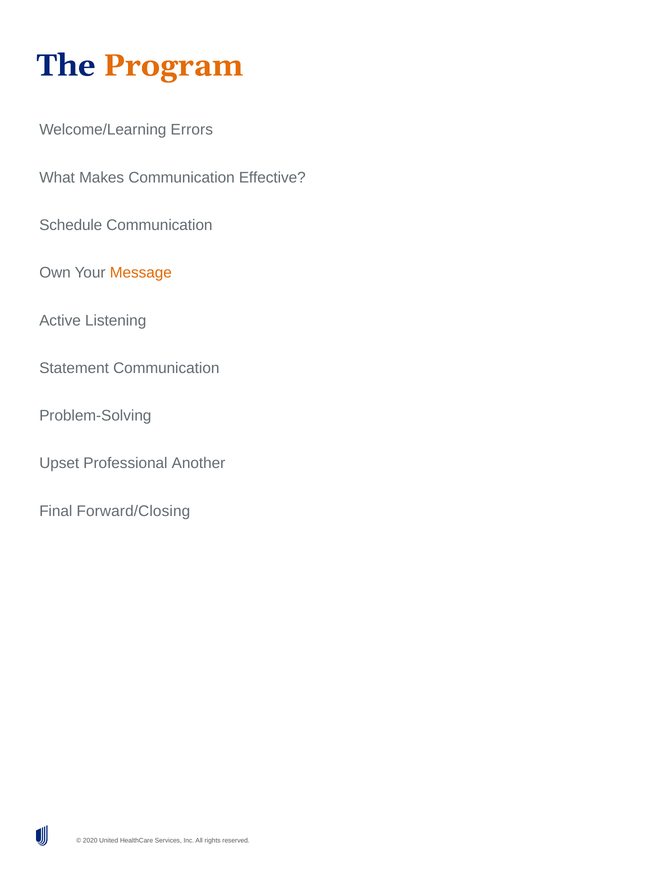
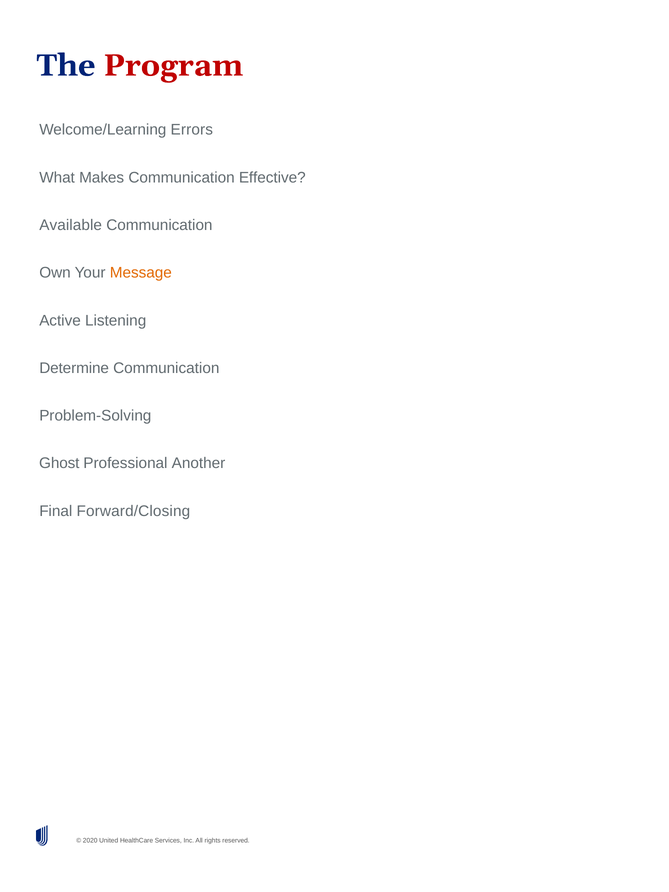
Program colour: orange -> red
Schedule: Schedule -> Available
Statement: Statement -> Determine
Upset: Upset -> Ghost
